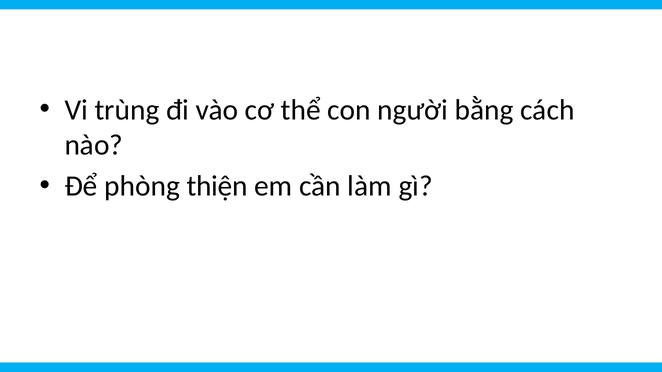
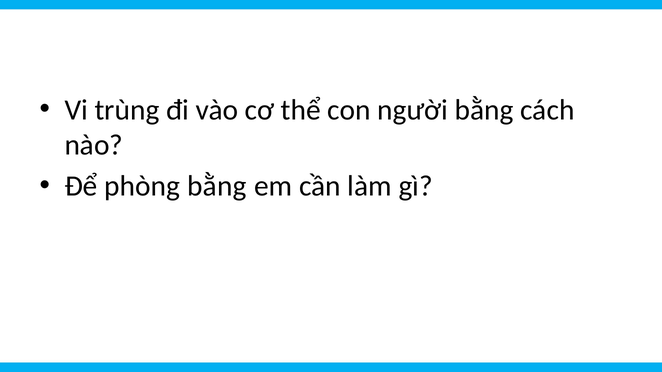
phòng thiện: thiện -> bằng
